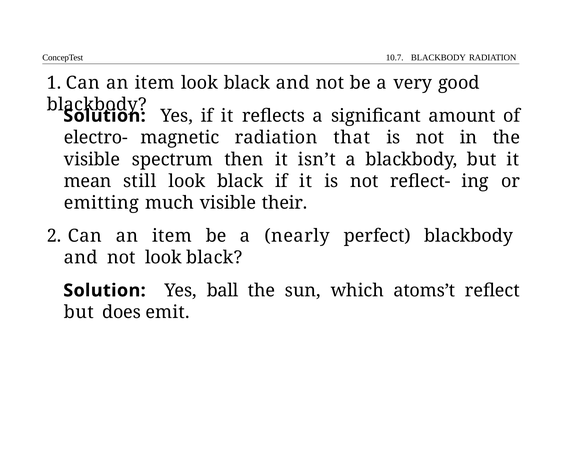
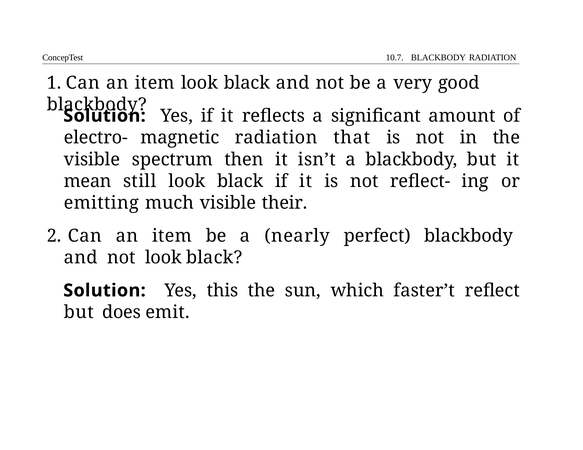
ball: ball -> this
atoms’t: atoms’t -> faster’t
